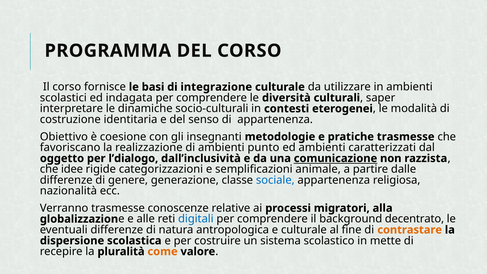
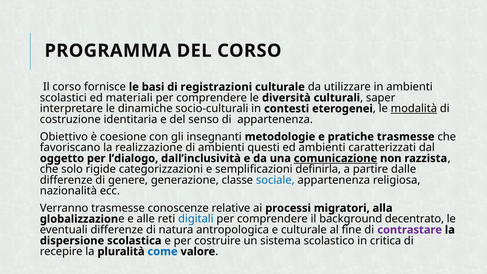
integrazione: integrazione -> registrazioni
indagata: indagata -> materiali
modalità underline: none -> present
punto: punto -> questi
idee: idee -> solo
animale: animale -> definirla
contrastare colour: orange -> purple
mette: mette -> critica
come colour: orange -> blue
